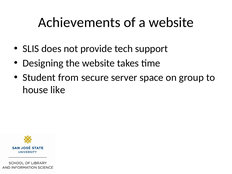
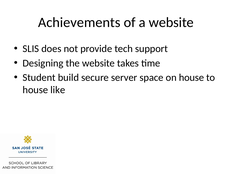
from: from -> build
on group: group -> house
